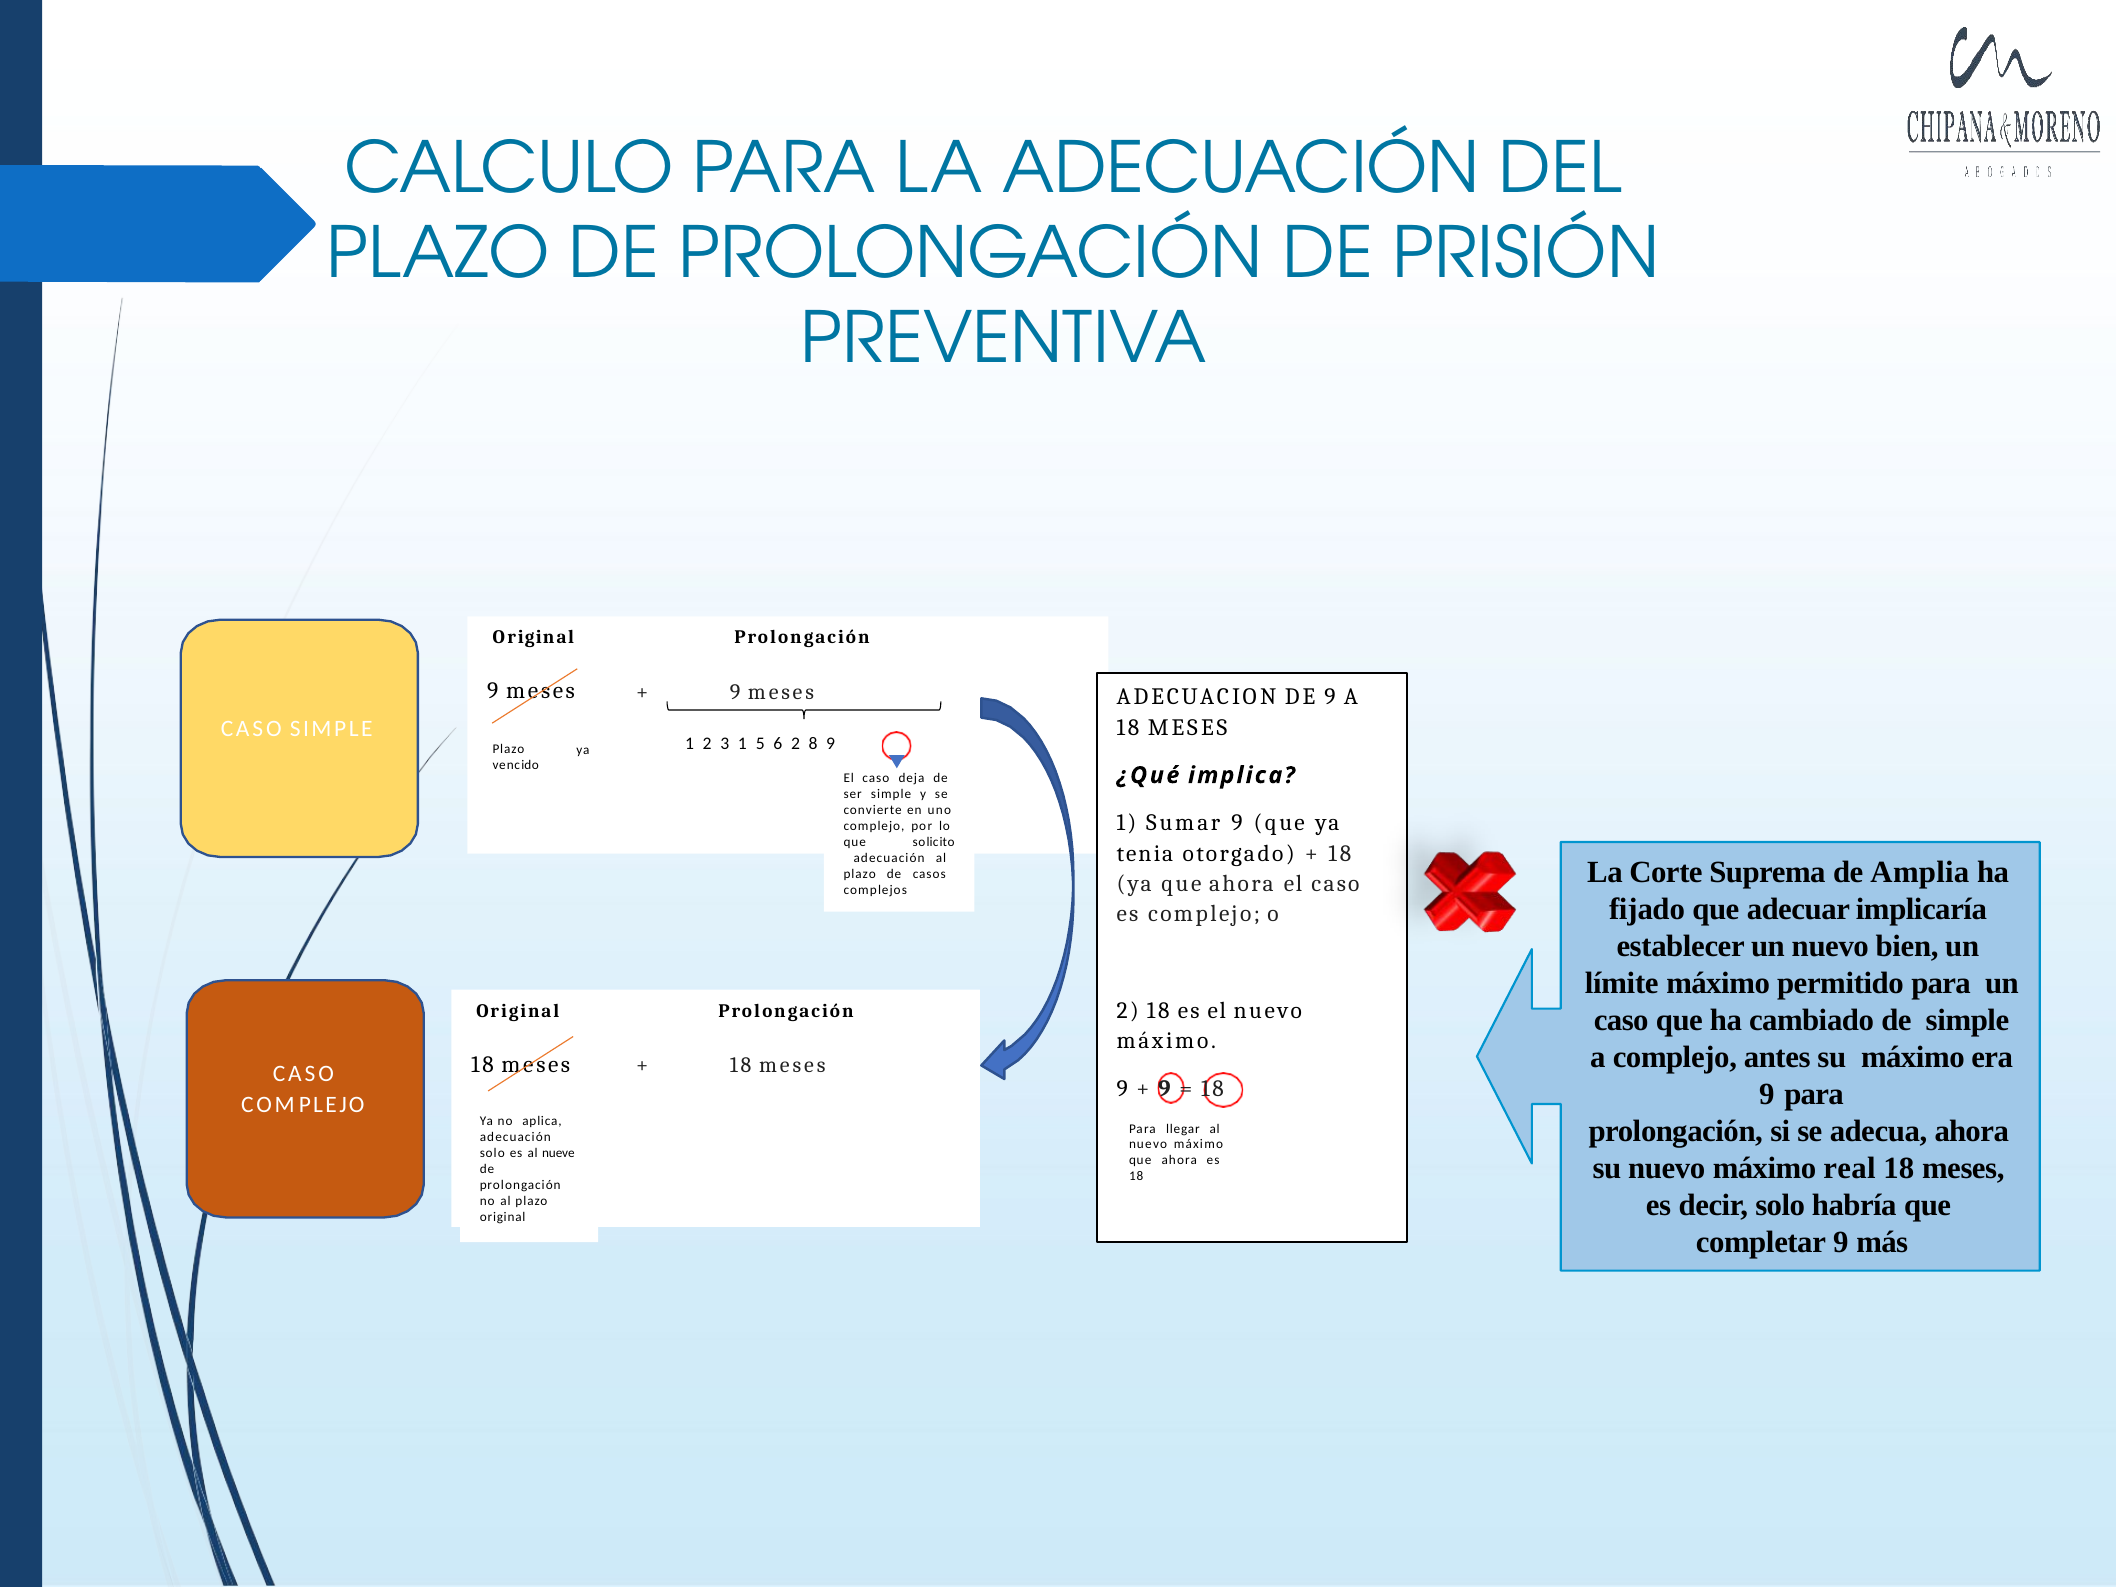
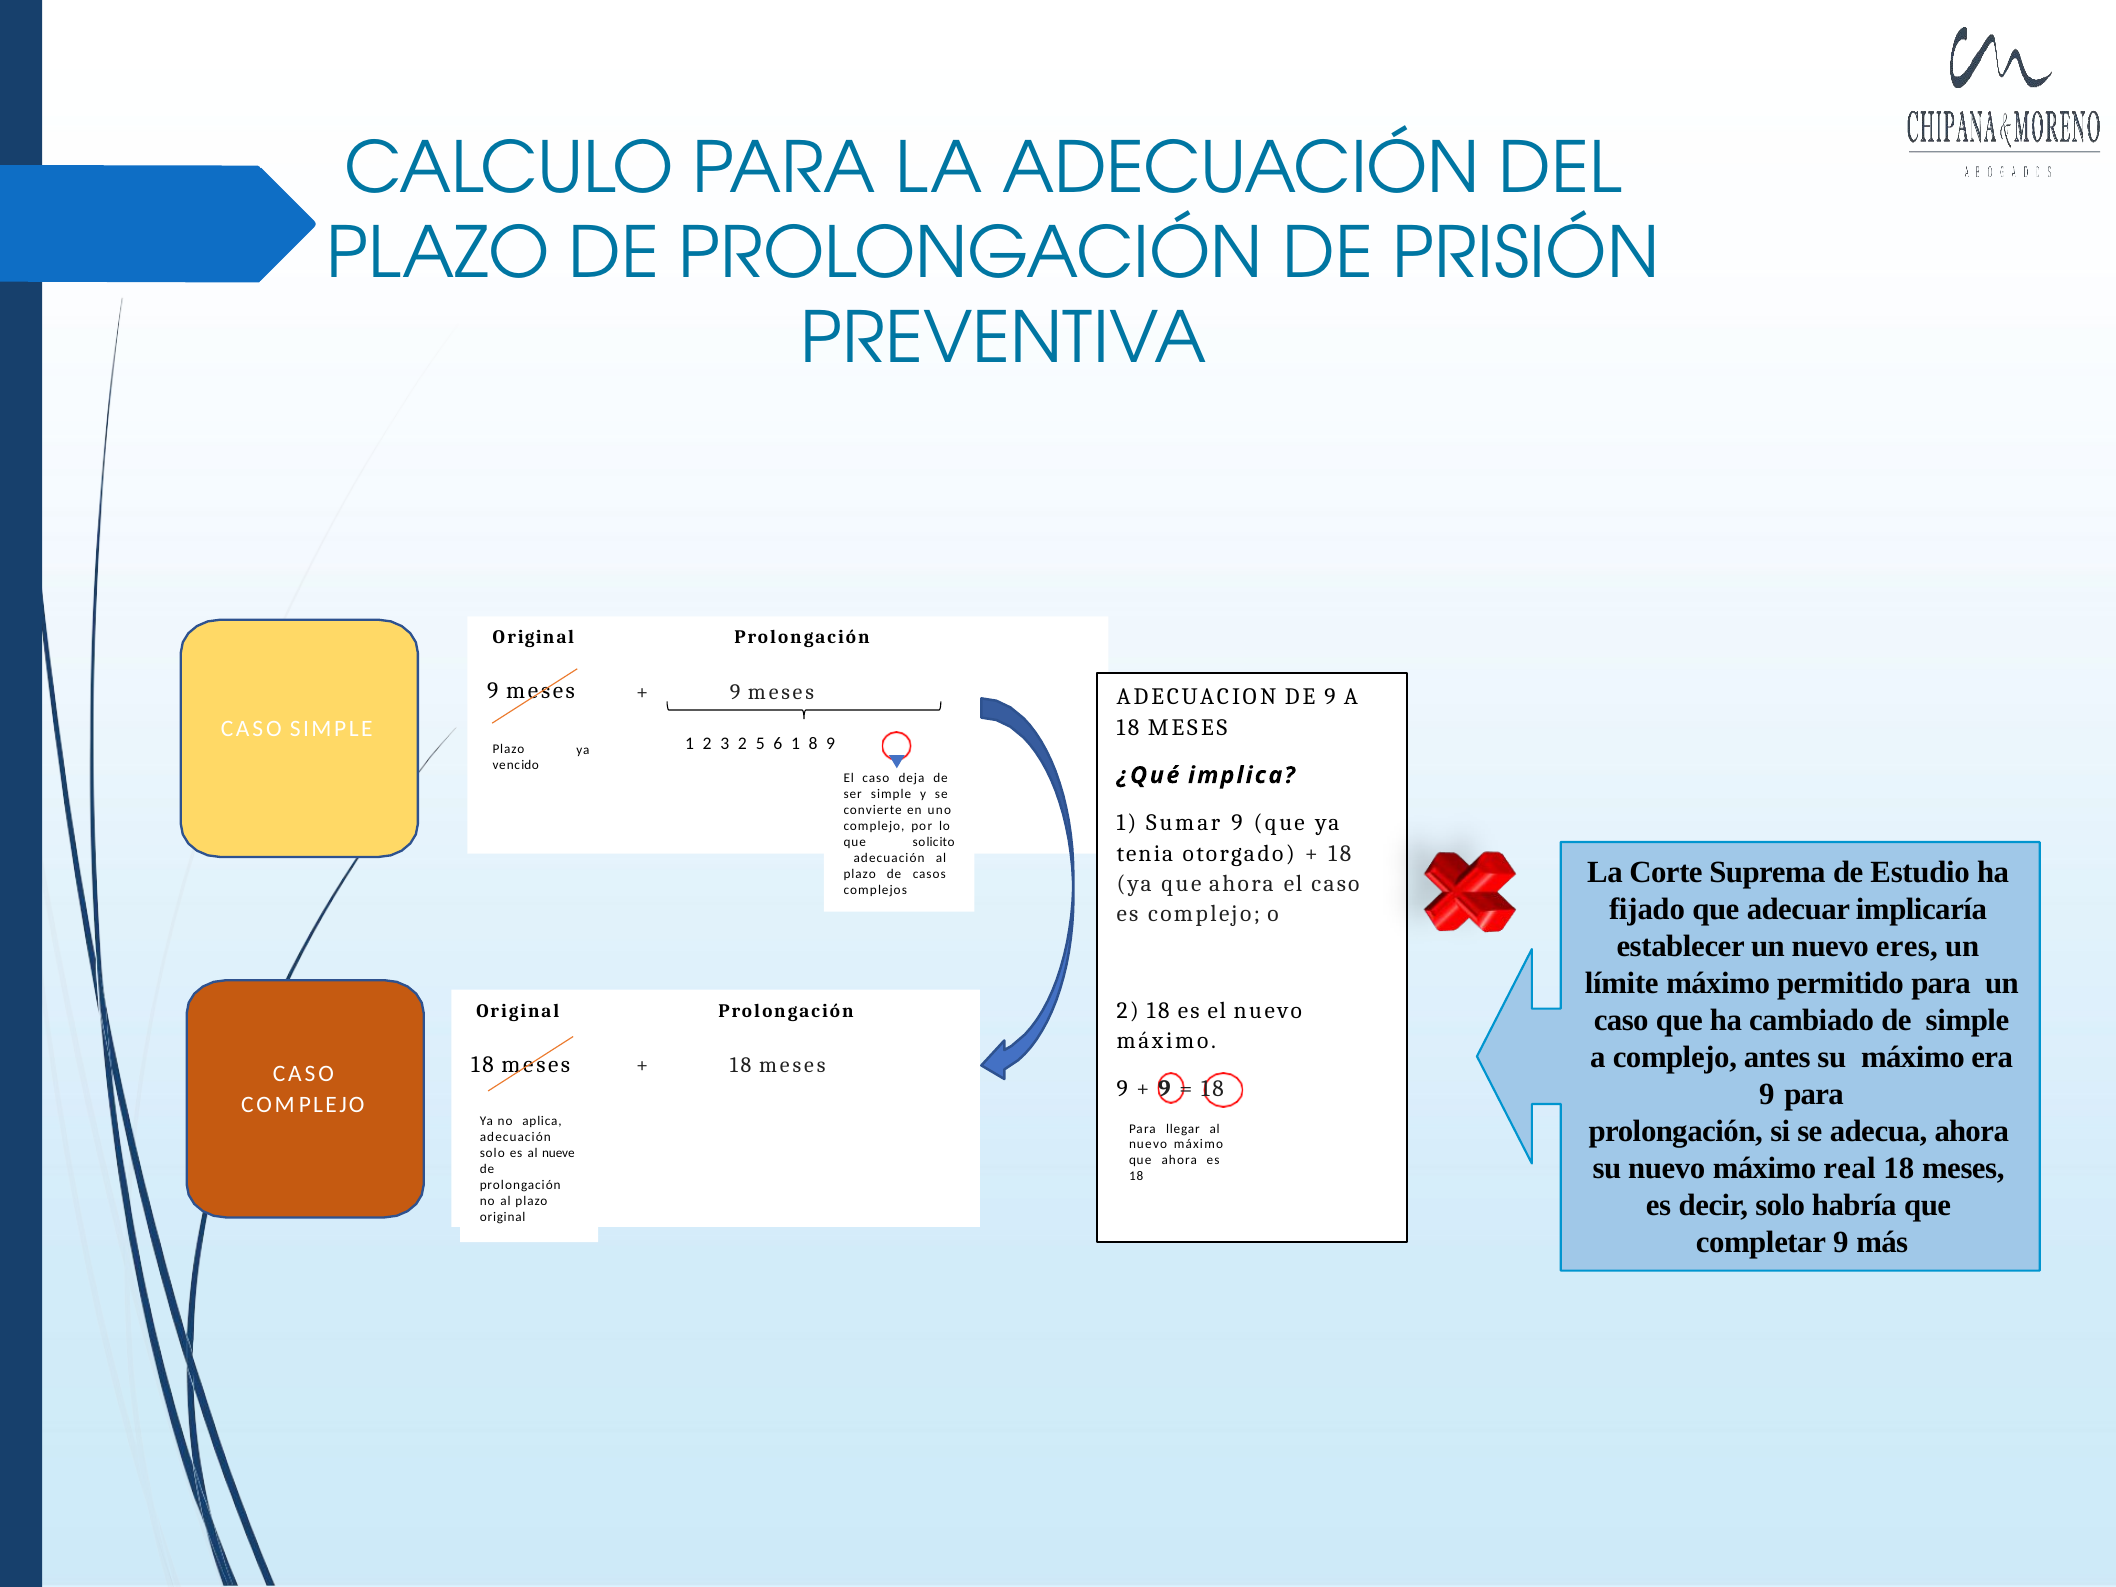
3 1: 1 -> 2
6 2: 2 -> 1
Amplia: Amplia -> Estudio
bien: bien -> eres
